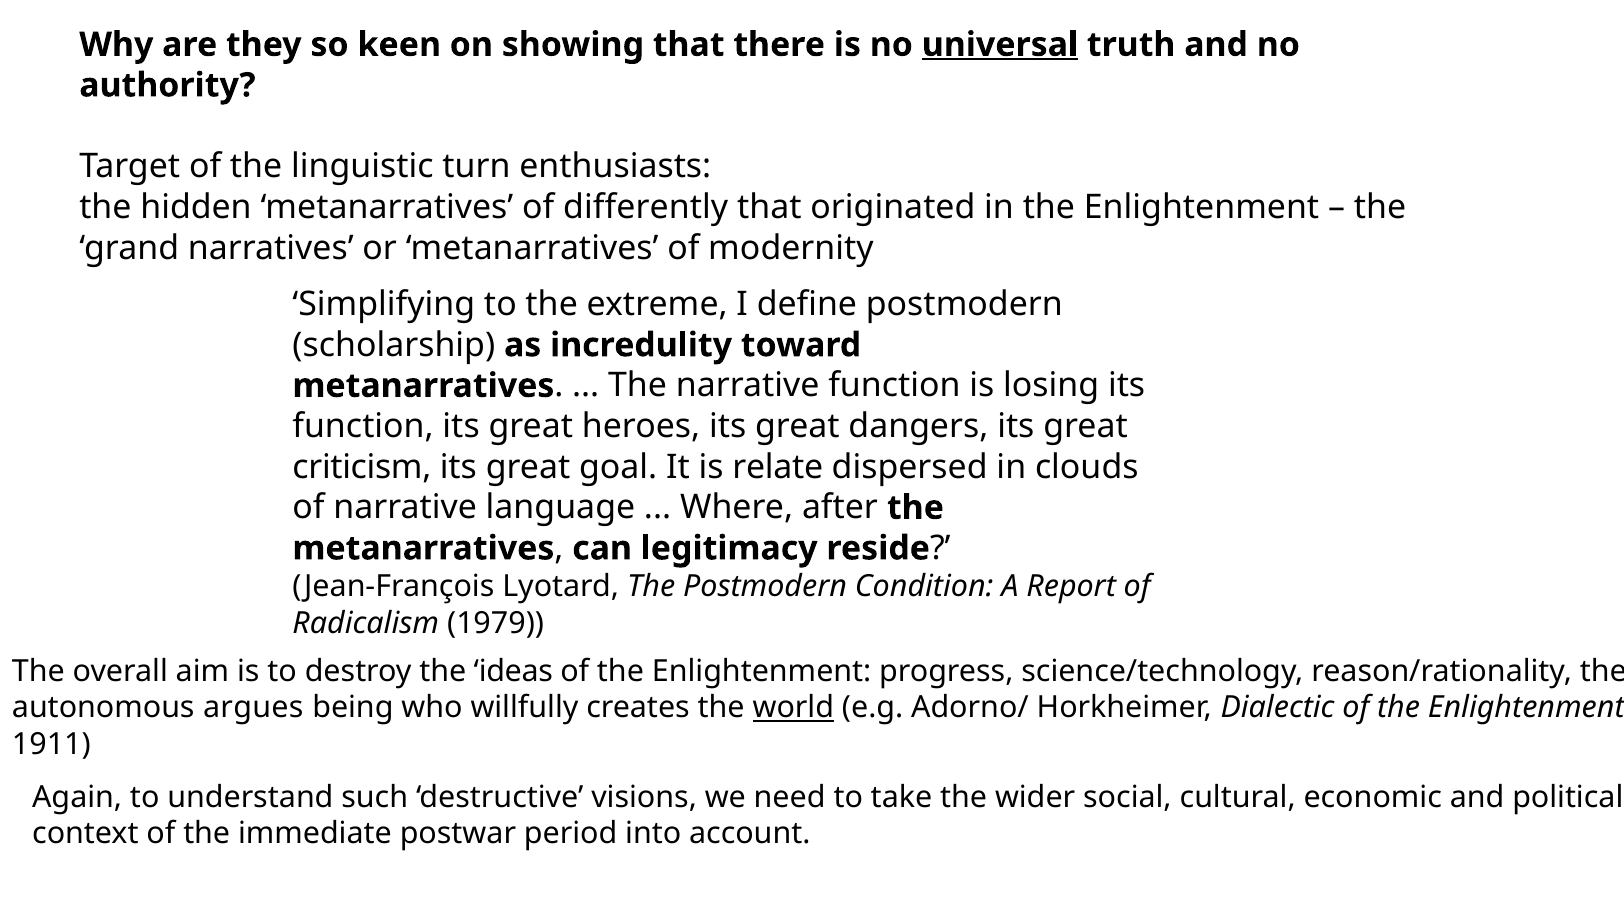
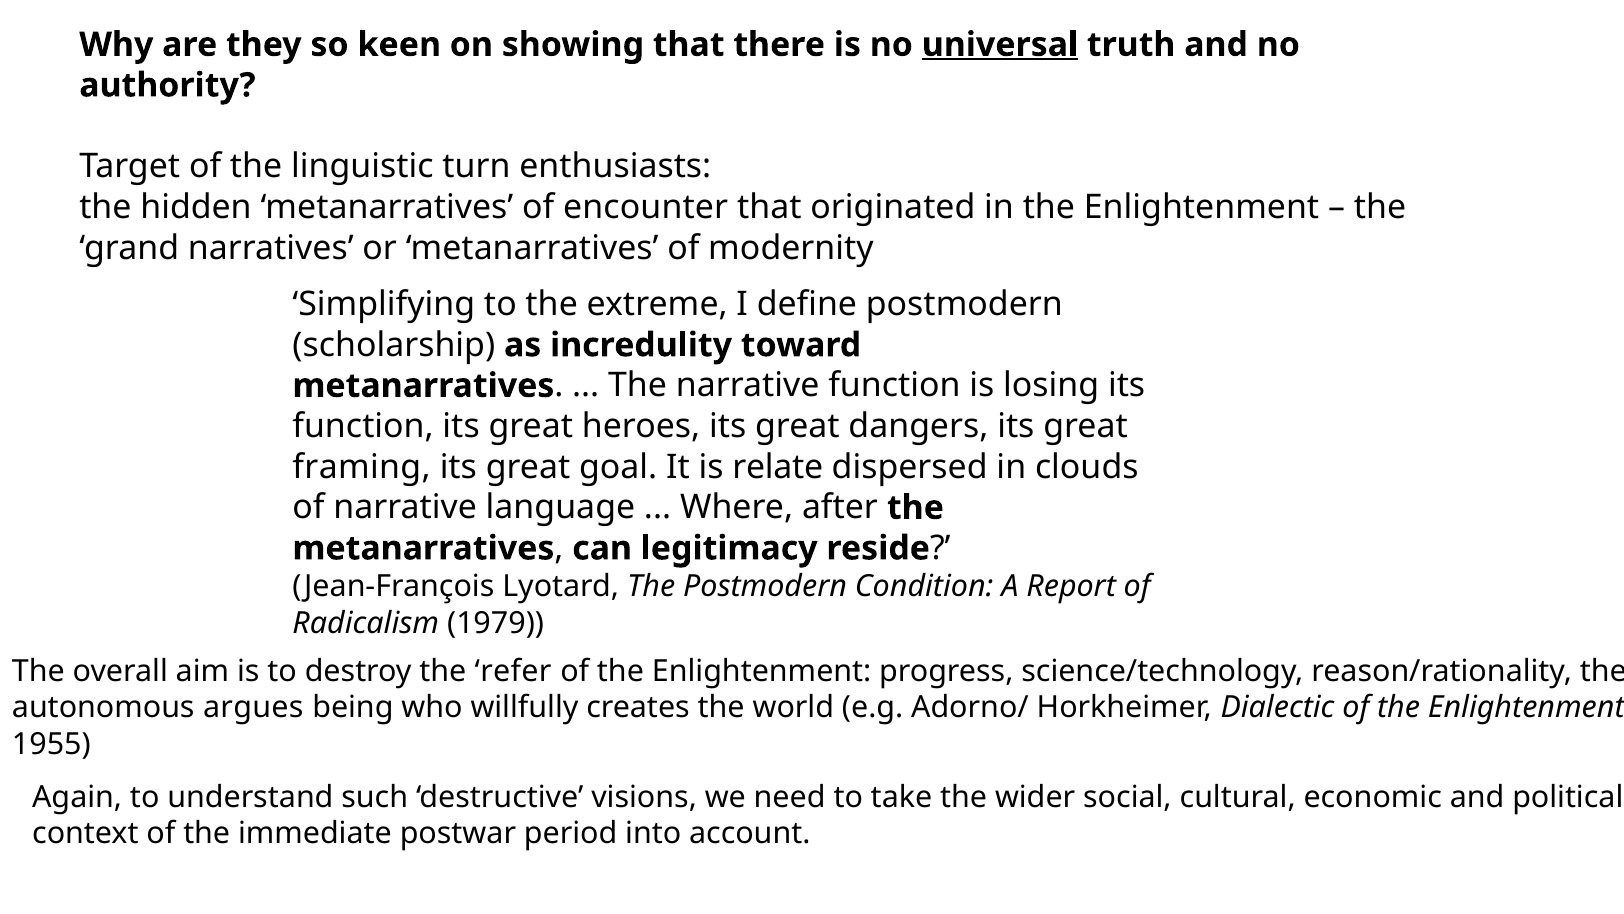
differently: differently -> encounter
criticism: criticism -> framing
ideas: ideas -> refer
world underline: present -> none
1911: 1911 -> 1955
